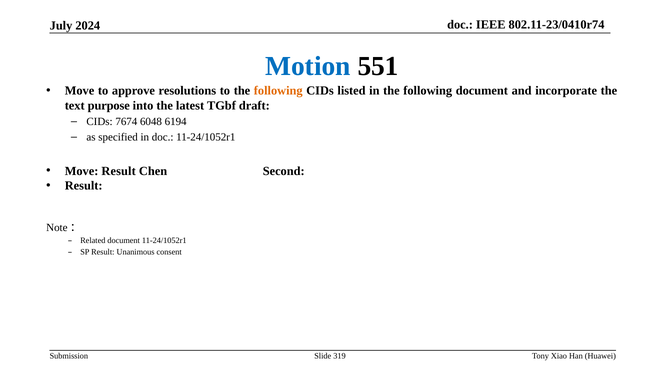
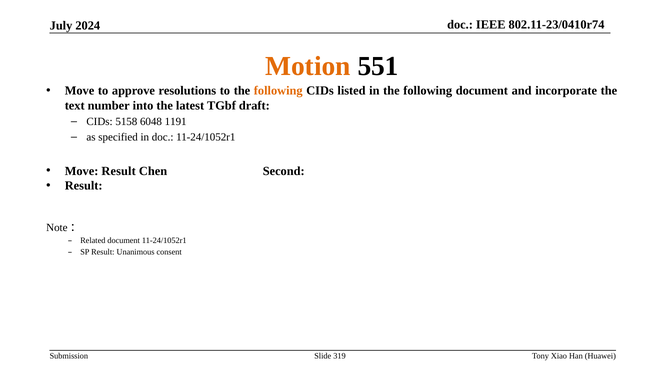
Motion colour: blue -> orange
purpose: purpose -> number
7674: 7674 -> 5158
6194: 6194 -> 1191
